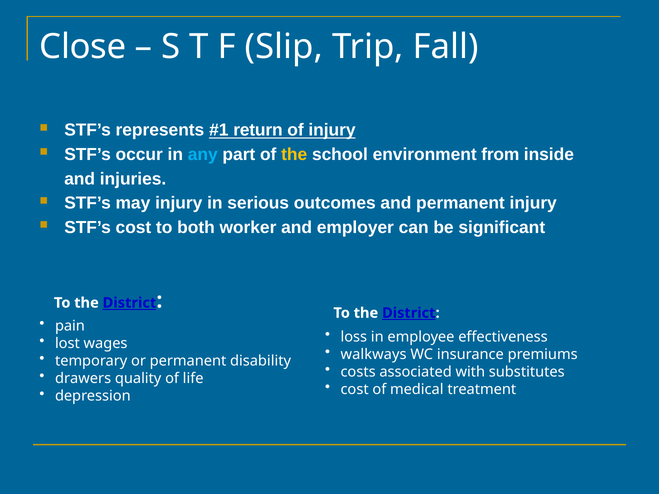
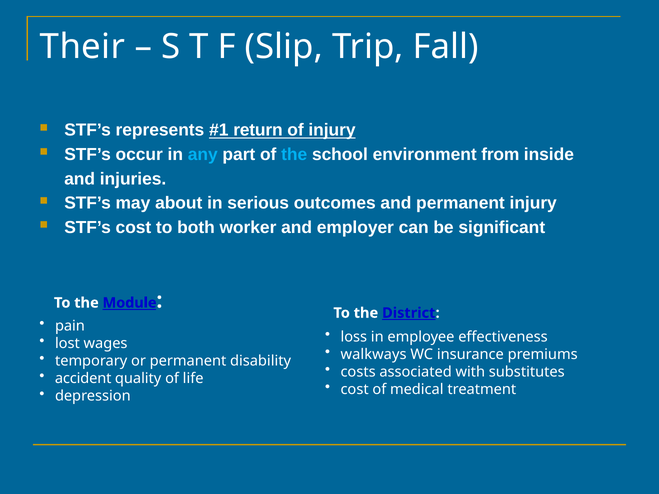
Close: Close -> Their
the at (294, 155) colour: yellow -> light blue
may injury: injury -> about
District at (129, 303): District -> Module
drawers: drawers -> accident
